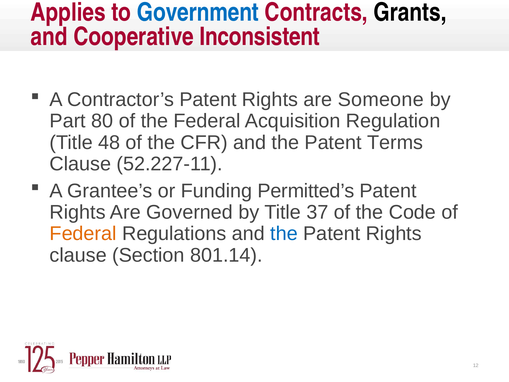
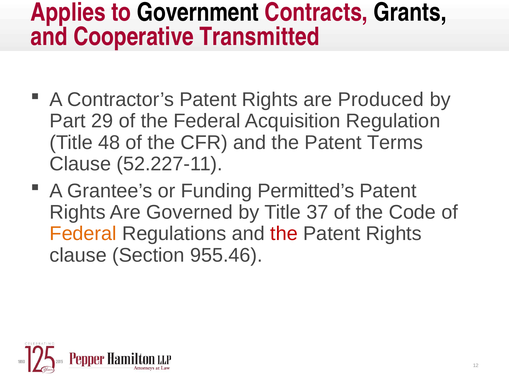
Government colour: blue -> black
Inconsistent: Inconsistent -> Transmitted
Someone: Someone -> Produced
80: 80 -> 29
the at (284, 234) colour: blue -> red
801.14: 801.14 -> 955.46
